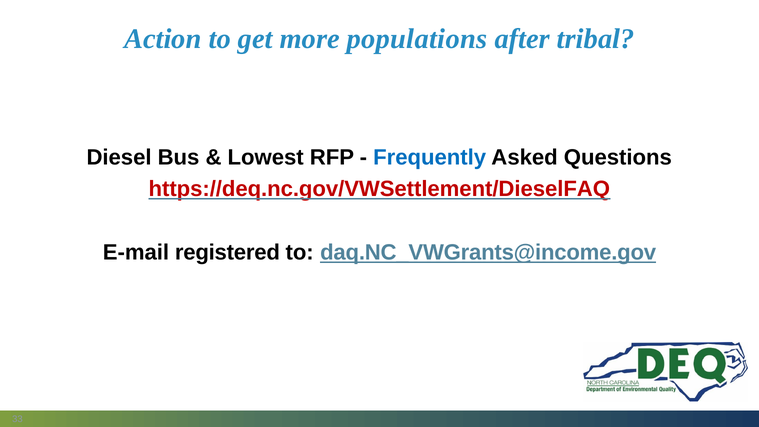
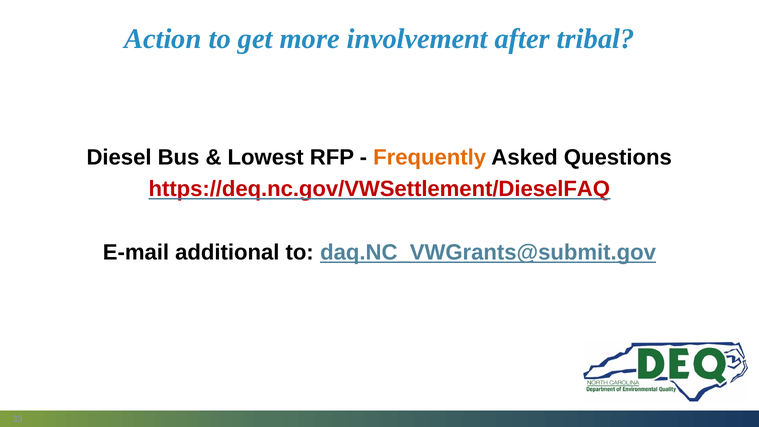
populations: populations -> involvement
Frequently colour: blue -> orange
registered: registered -> additional
daq.NC_VWGrants@income.gov: daq.NC_VWGrants@income.gov -> daq.NC_VWGrants@submit.gov
